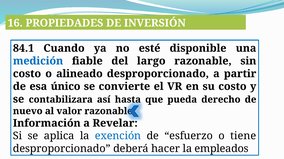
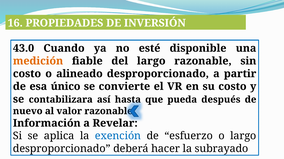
84.1: 84.1 -> 43.0
medición colour: blue -> orange
derecho: derecho -> después
o tiene: tiene -> largo
empleados: empleados -> subrayado
